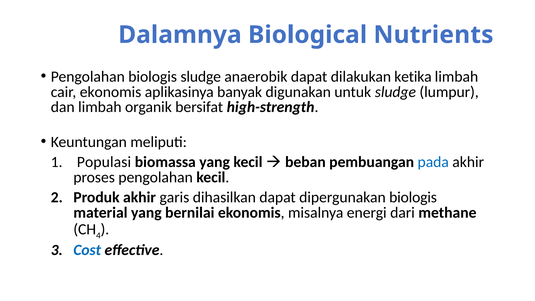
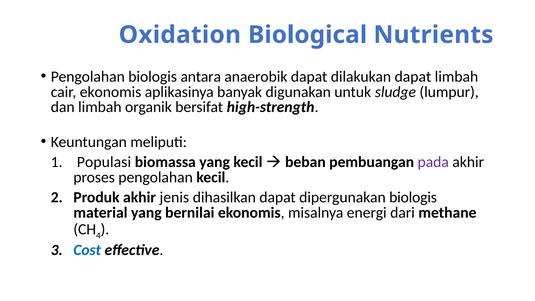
Dalamnya: Dalamnya -> Oxidation
biologis sludge: sludge -> antara
dilakukan ketika: ketika -> dapat
pada colour: blue -> purple
garis: garis -> jenis
